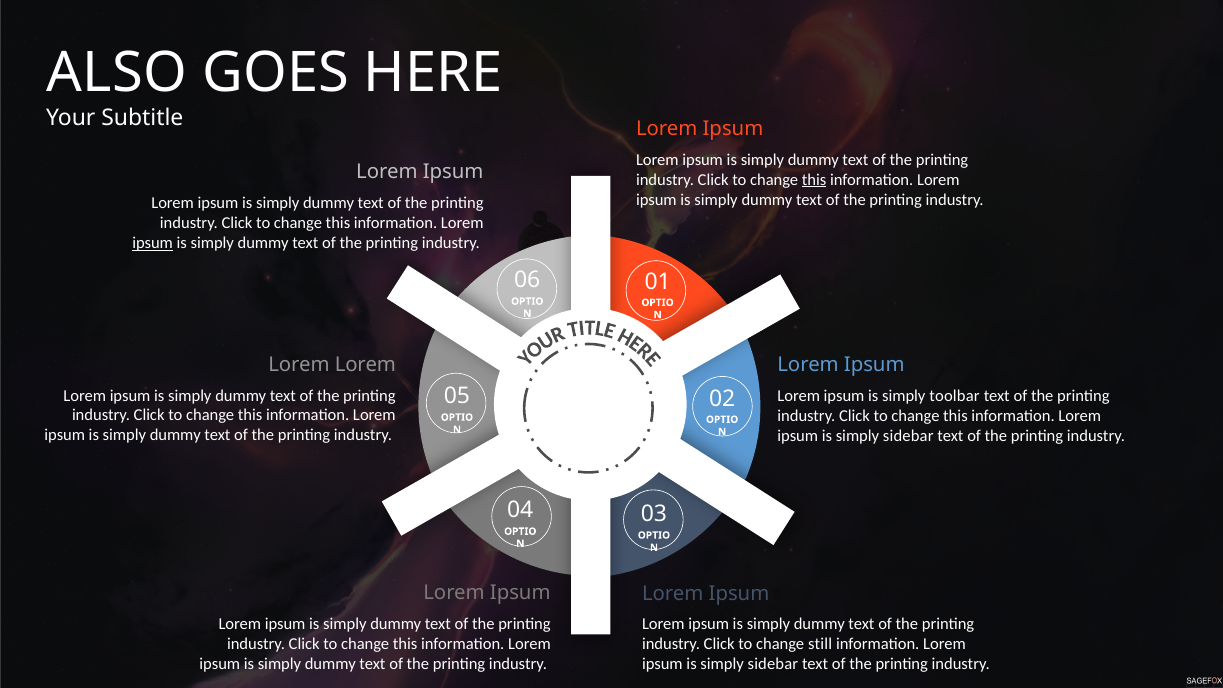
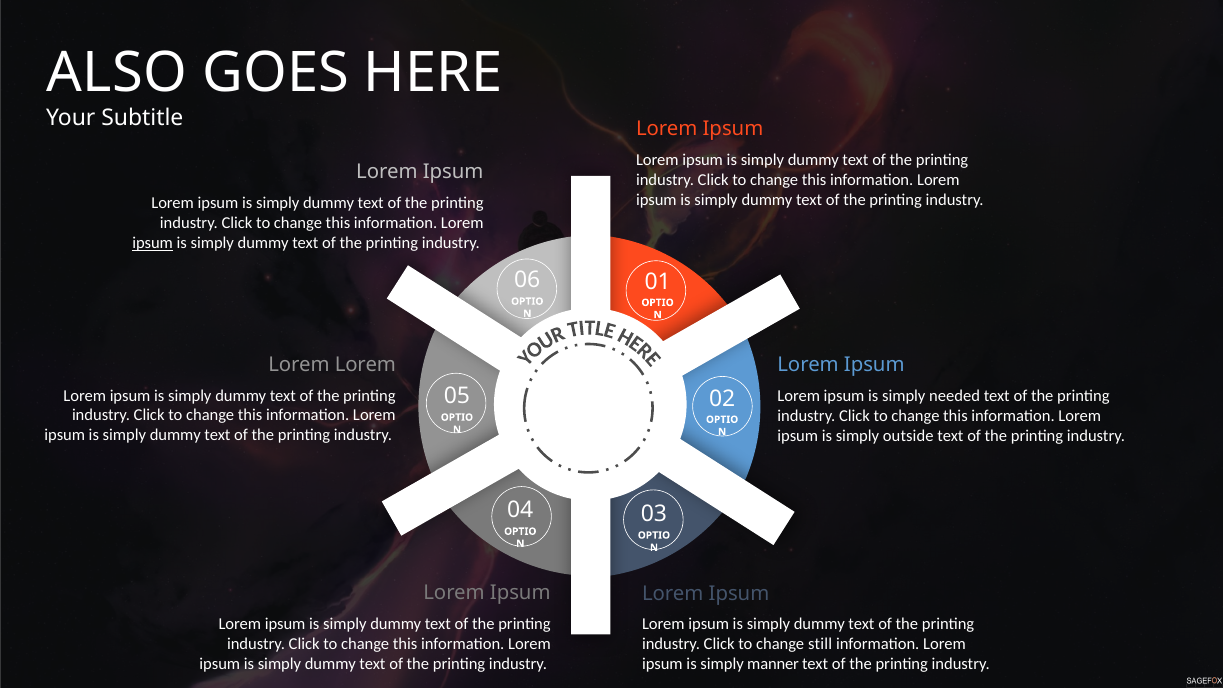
this at (814, 180) underline: present -> none
toolbar: toolbar -> needed
sidebar at (908, 436): sidebar -> outside
sidebar at (773, 664): sidebar -> manner
